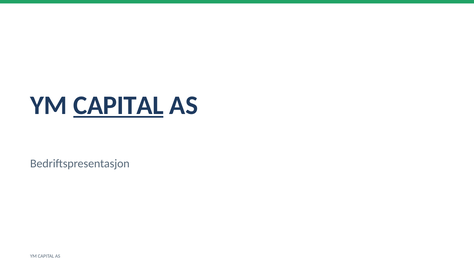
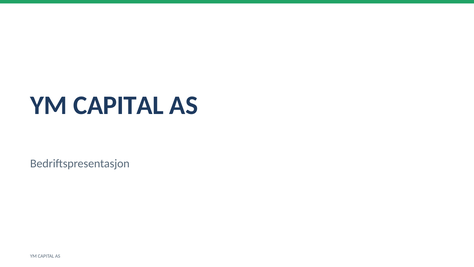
CAPITAL at (118, 105) underline: present -> none
